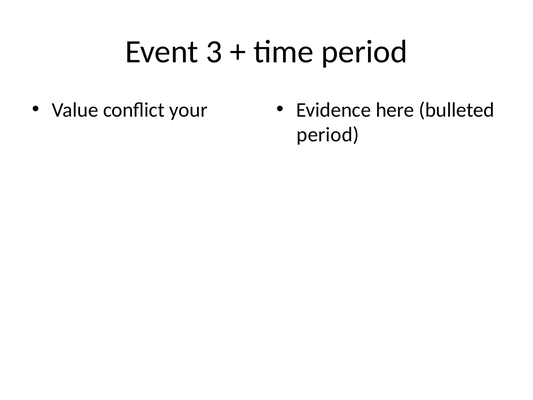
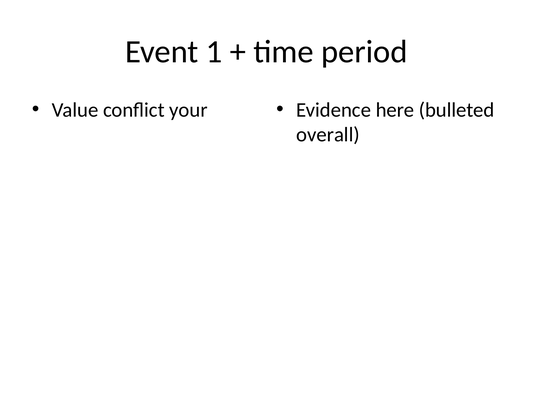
3: 3 -> 1
period at (328, 135): period -> overall
